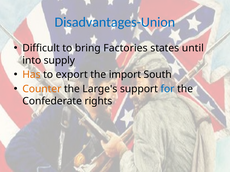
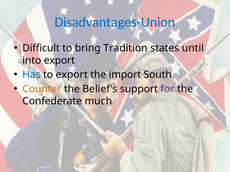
Factories: Factories -> Tradition
into supply: supply -> export
Has colour: orange -> blue
Large's: Large's -> Belief's
for colour: blue -> purple
rights: rights -> much
